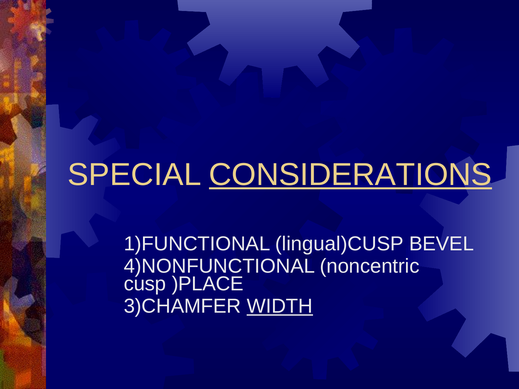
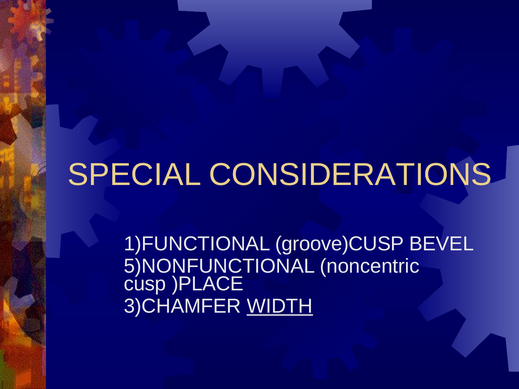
CONSIDERATIONS underline: present -> none
lingual)CUSP: lingual)CUSP -> groove)CUSP
4)NONFUNCTIONAL: 4)NONFUNCTIONAL -> 5)NONFUNCTIONAL
